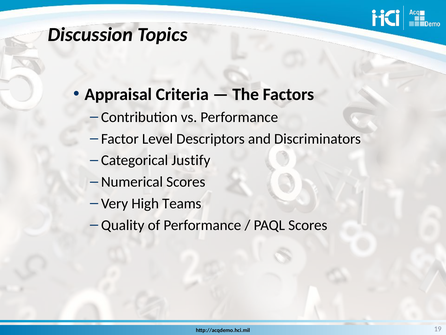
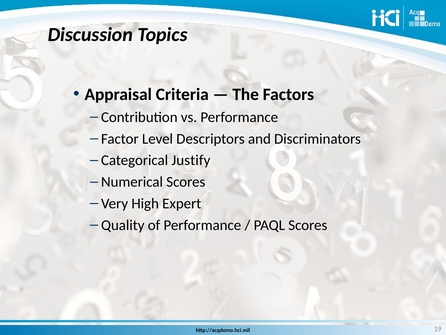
Teams: Teams -> Expert
